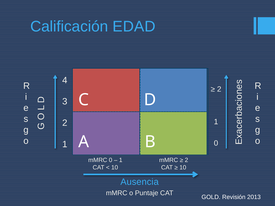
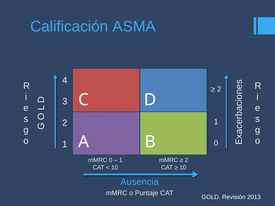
EDAD: EDAD -> ASMA
